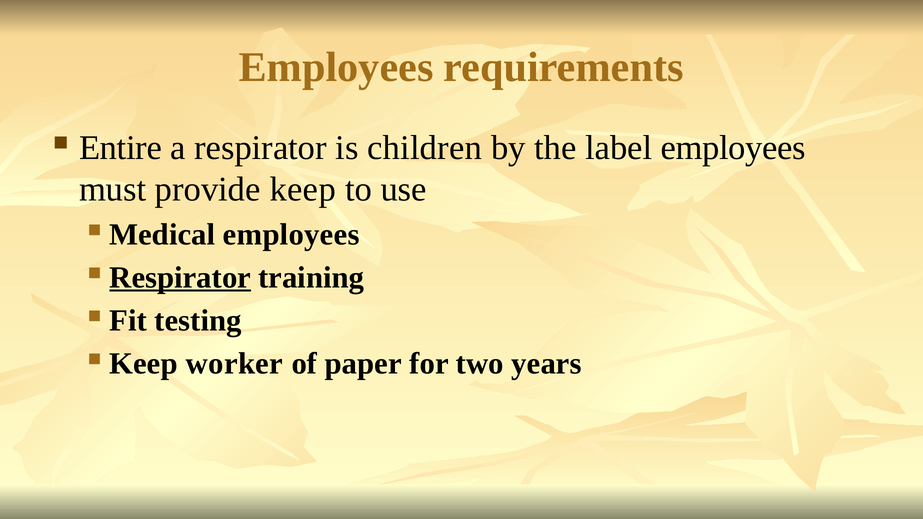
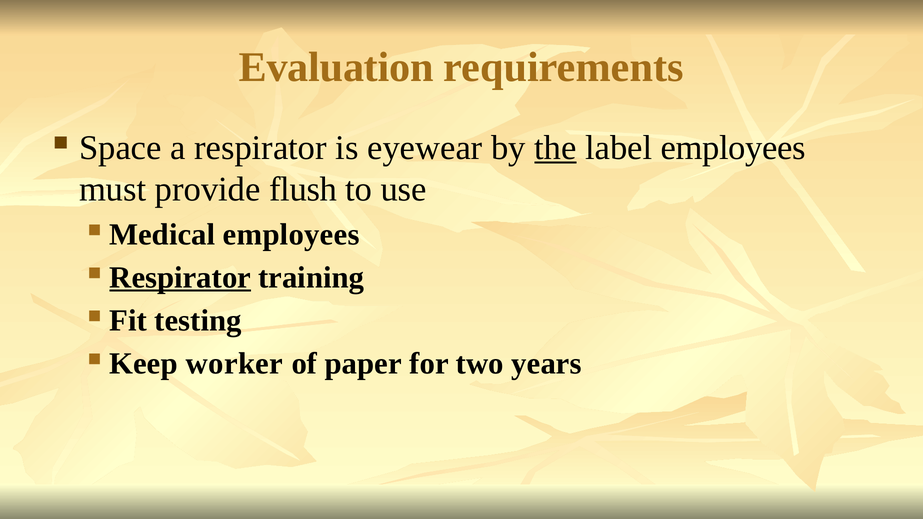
Employees at (336, 67): Employees -> Evaluation
Entire: Entire -> Space
children: children -> eyewear
the underline: none -> present
provide keep: keep -> flush
